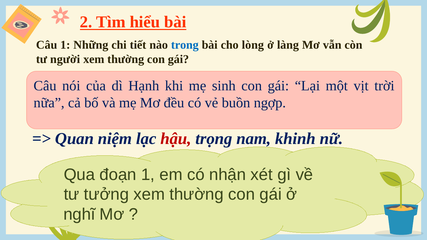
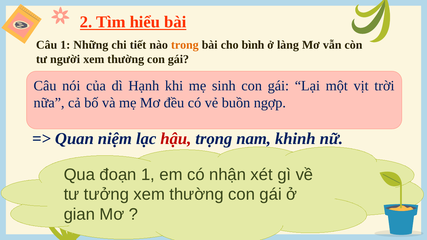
trong colour: blue -> orange
lòng: lòng -> bình
nghĩ: nghĩ -> gian
